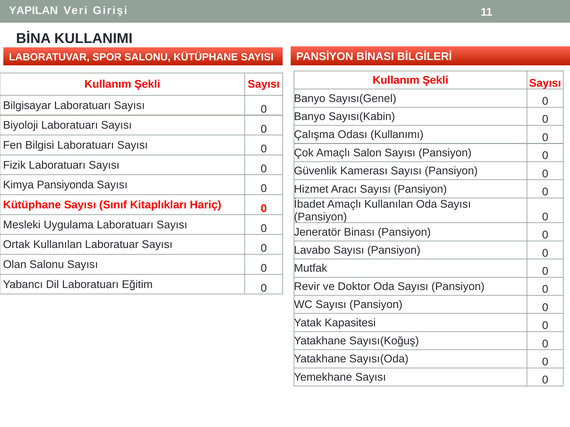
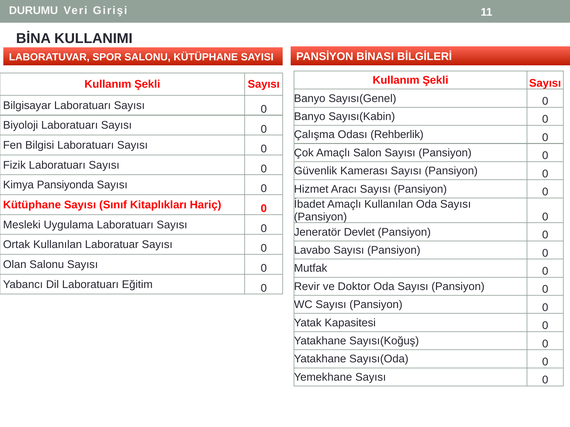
YAPILAN: YAPILAN -> DURUMU
Kullanımı: Kullanımı -> Rehberlik
Binası: Binası -> Devlet
